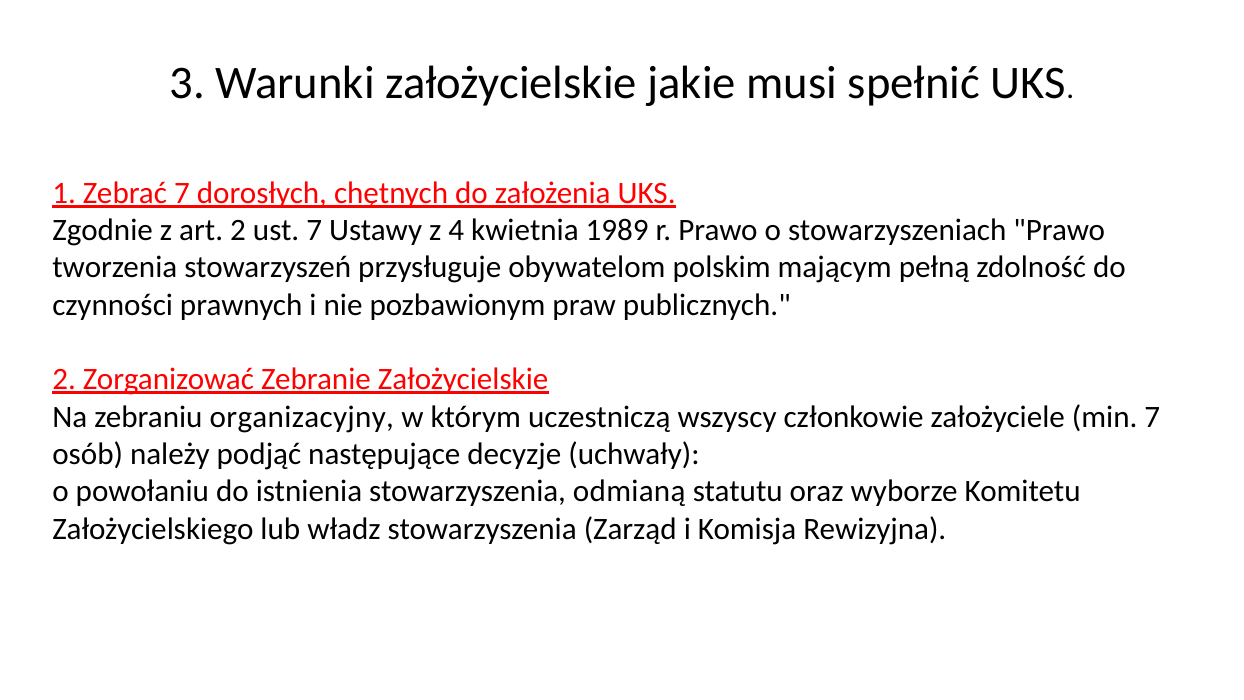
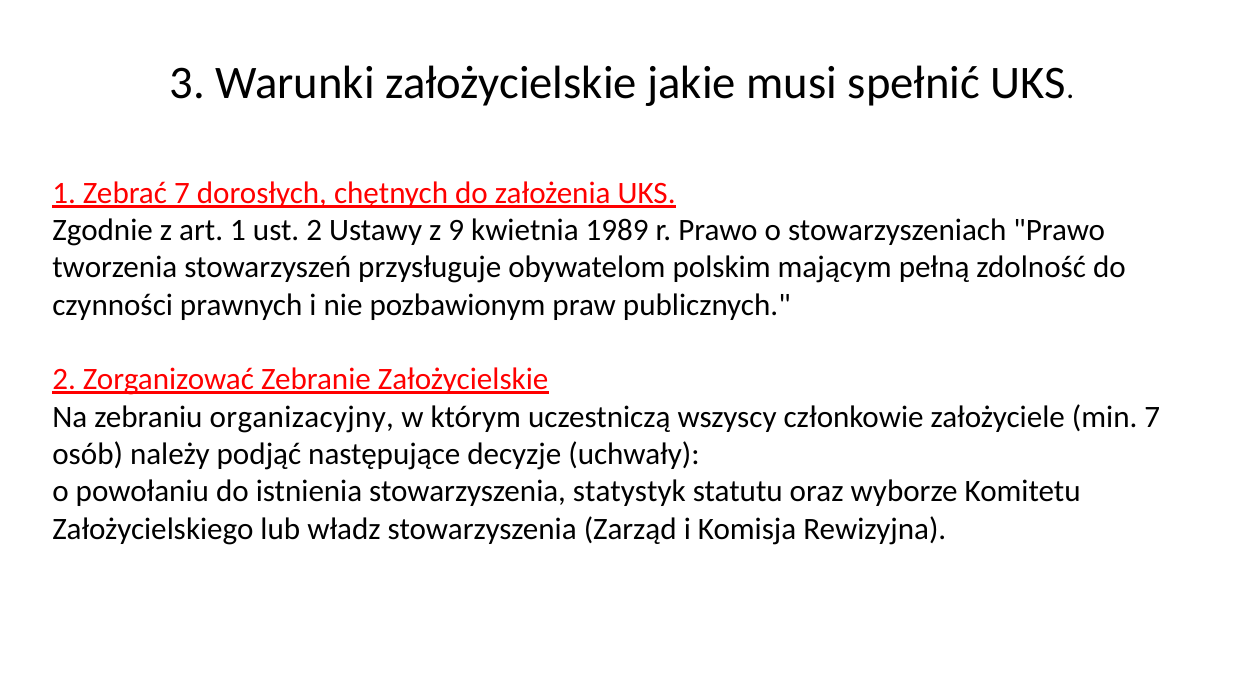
art 2: 2 -> 1
ust 7: 7 -> 2
4: 4 -> 9
odmianą: odmianą -> statystyk
